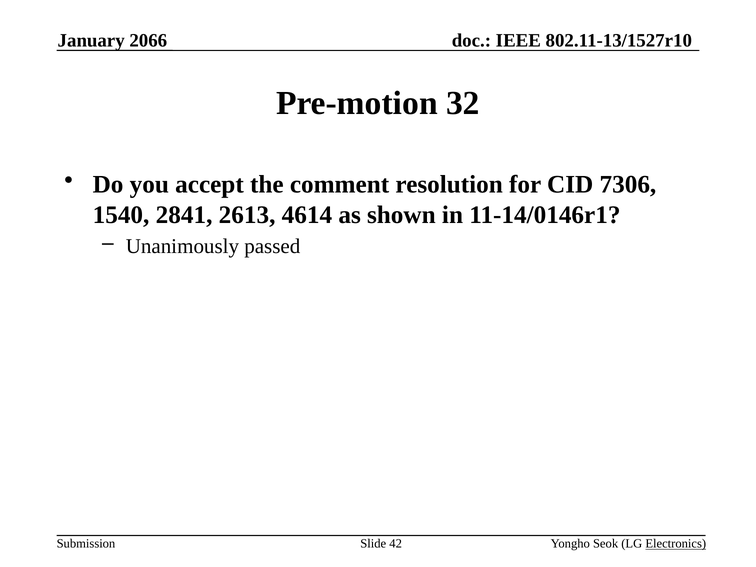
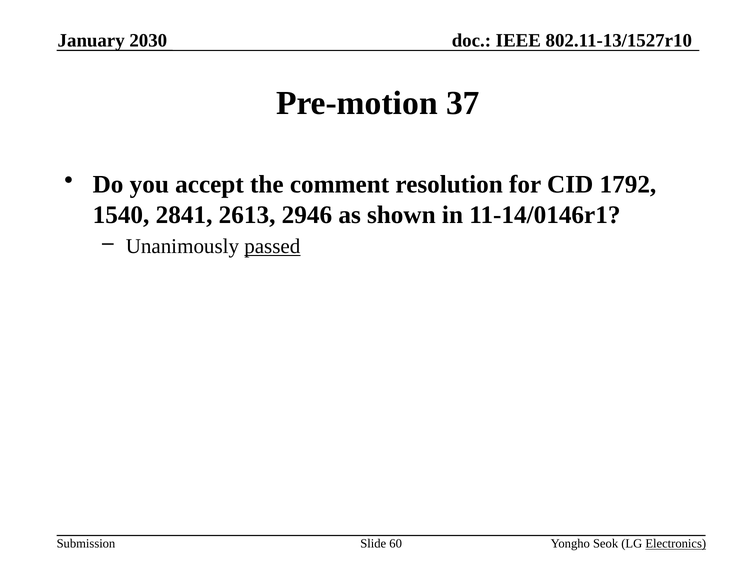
2066: 2066 -> 2030
32: 32 -> 37
7306: 7306 -> 1792
4614: 4614 -> 2946
passed underline: none -> present
42: 42 -> 60
